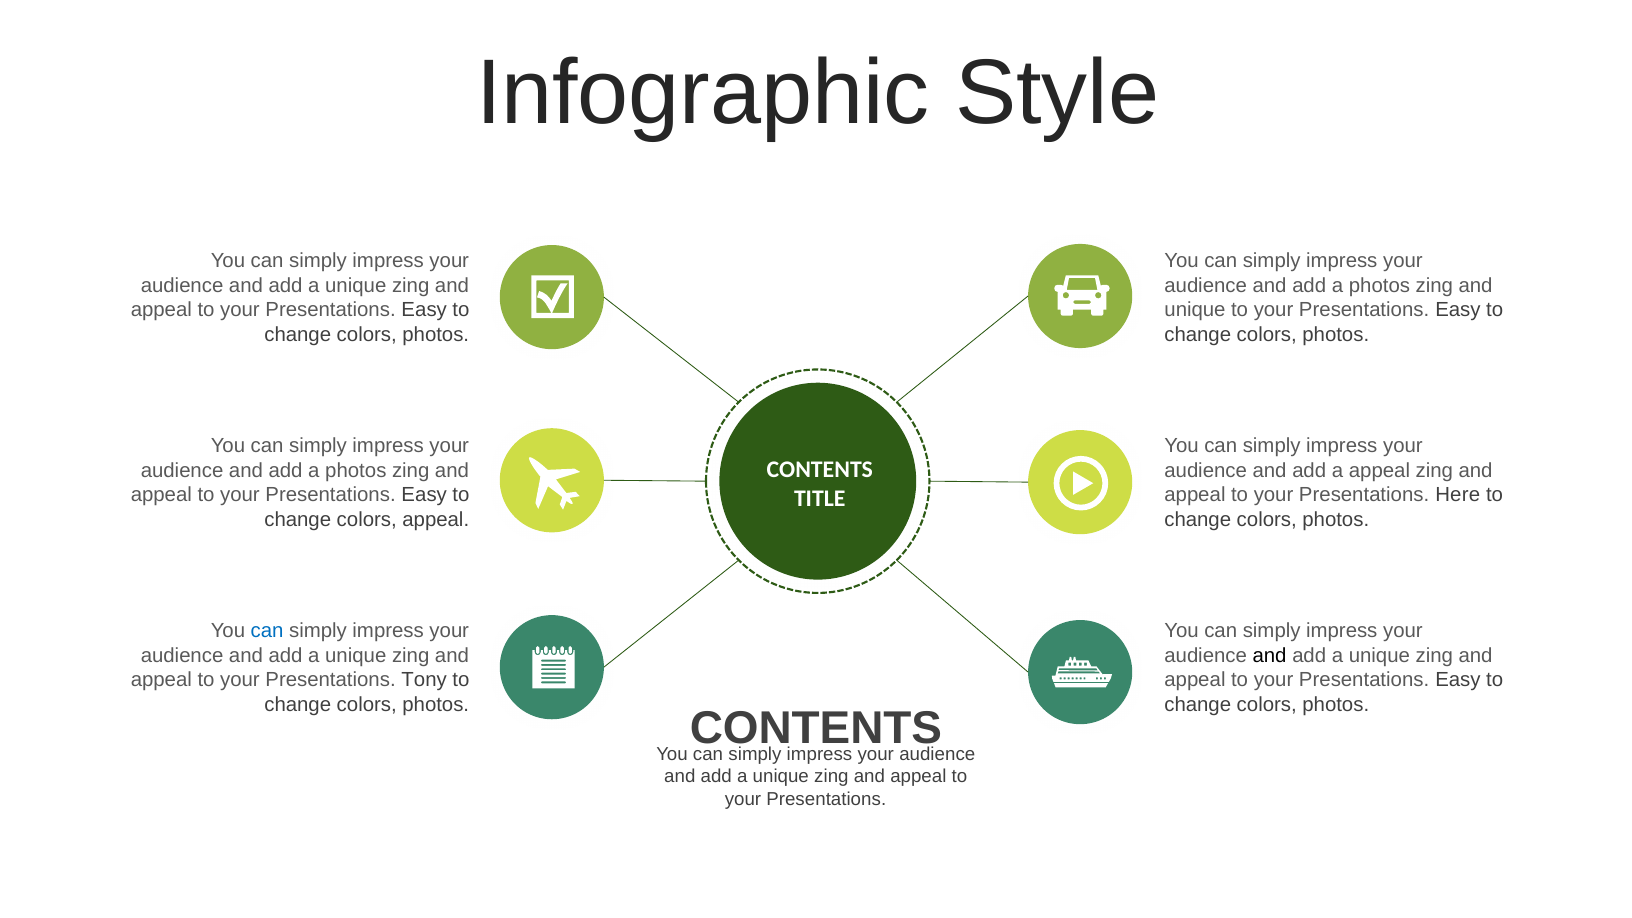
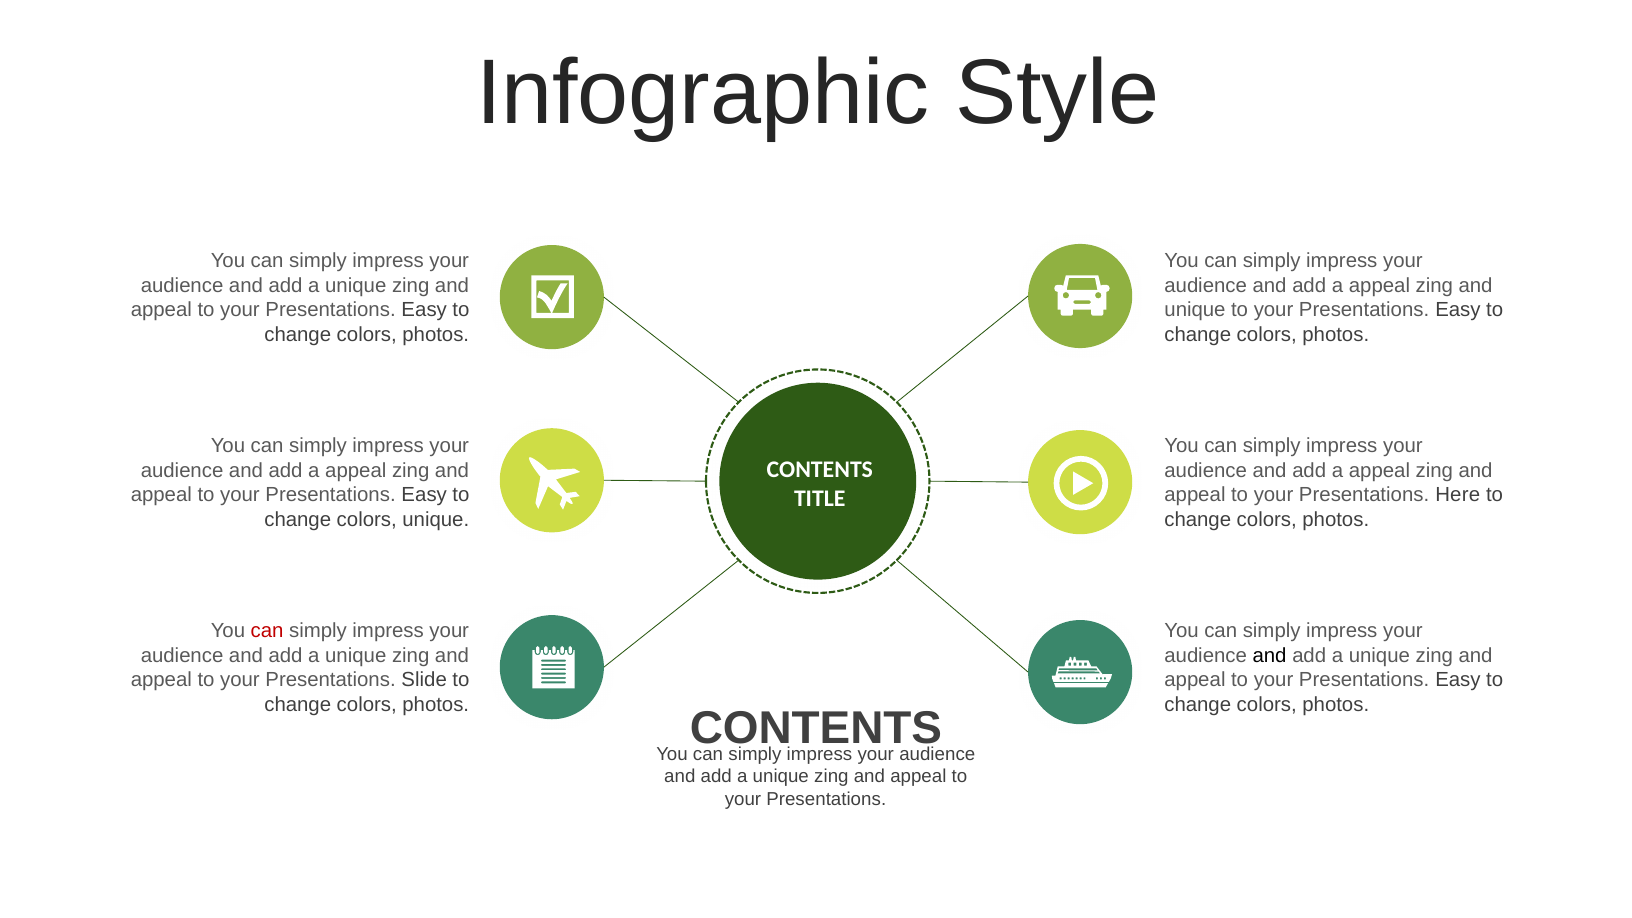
photos at (1379, 286): photos -> appeal
photos at (356, 470): photos -> appeal
colors appeal: appeal -> unique
can at (267, 631) colour: blue -> red
Tony: Tony -> Slide
